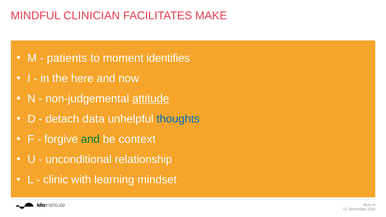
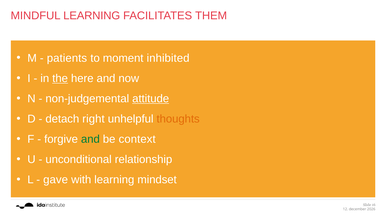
MINDFUL CLINICIAN: CLINICIAN -> LEARNING
MAKE: MAKE -> THEM
identifies: identifies -> inhibited
the underline: none -> present
data: data -> right
thoughts colour: blue -> orange
clinic: clinic -> gave
